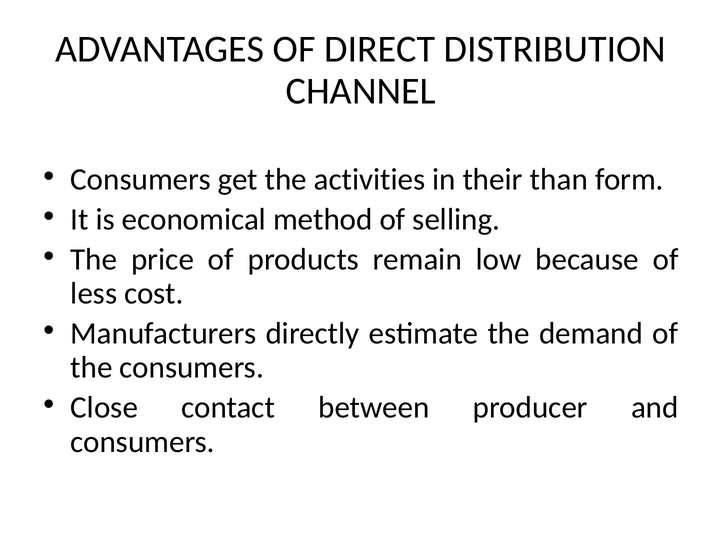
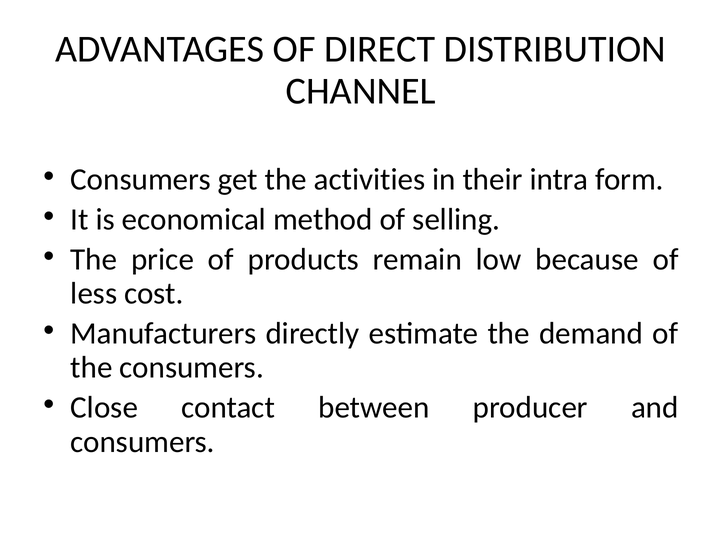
than: than -> intra
